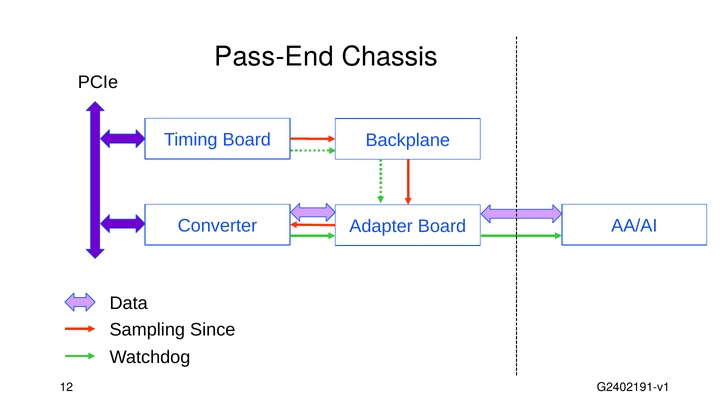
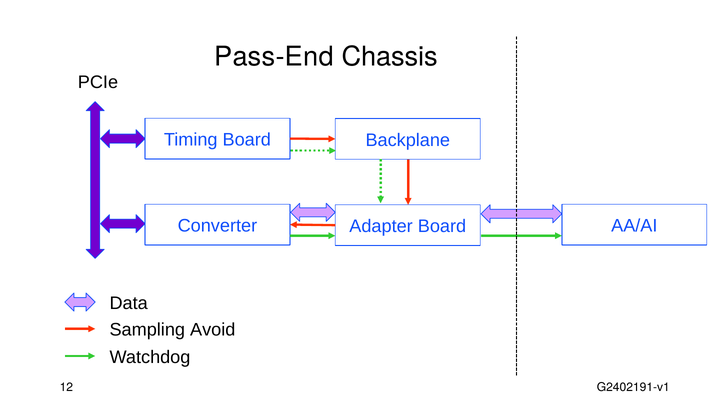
Since: Since -> Avoid
